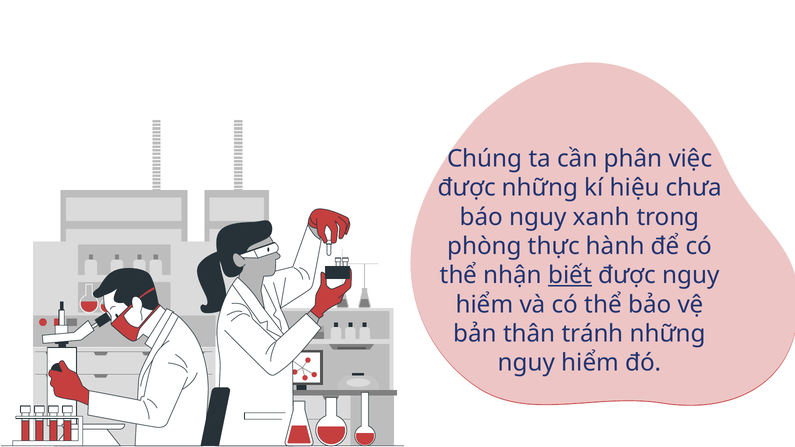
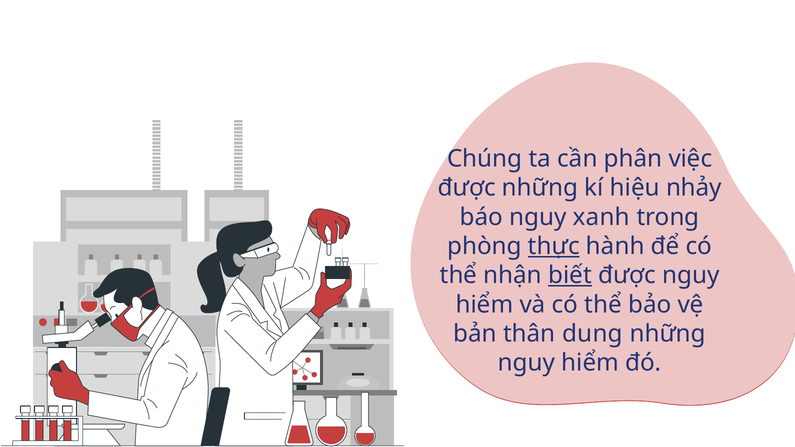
chưa: chưa -> nhảy
thực underline: none -> present
tránh: tránh -> dung
